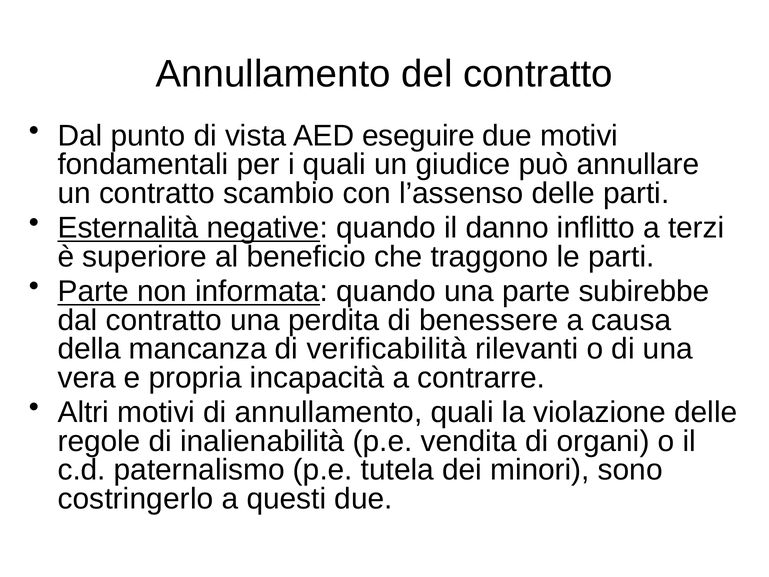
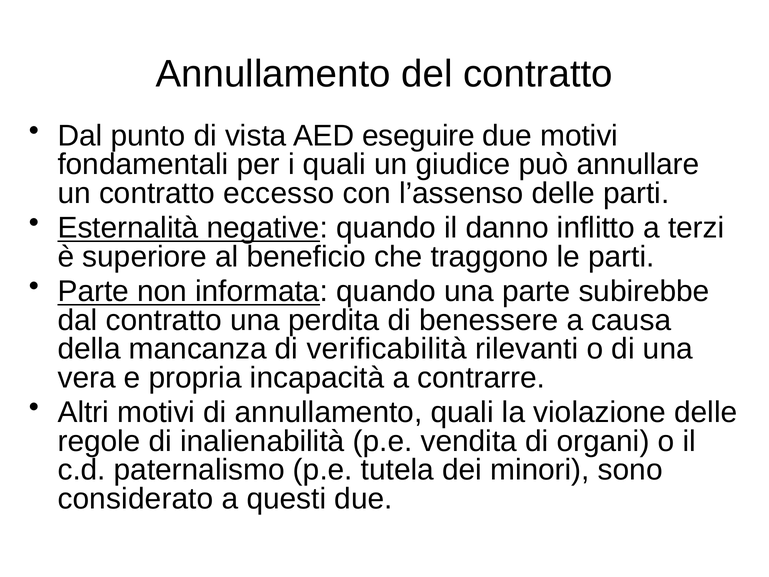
scambio: scambio -> eccesso
costringerlo: costringerlo -> considerato
